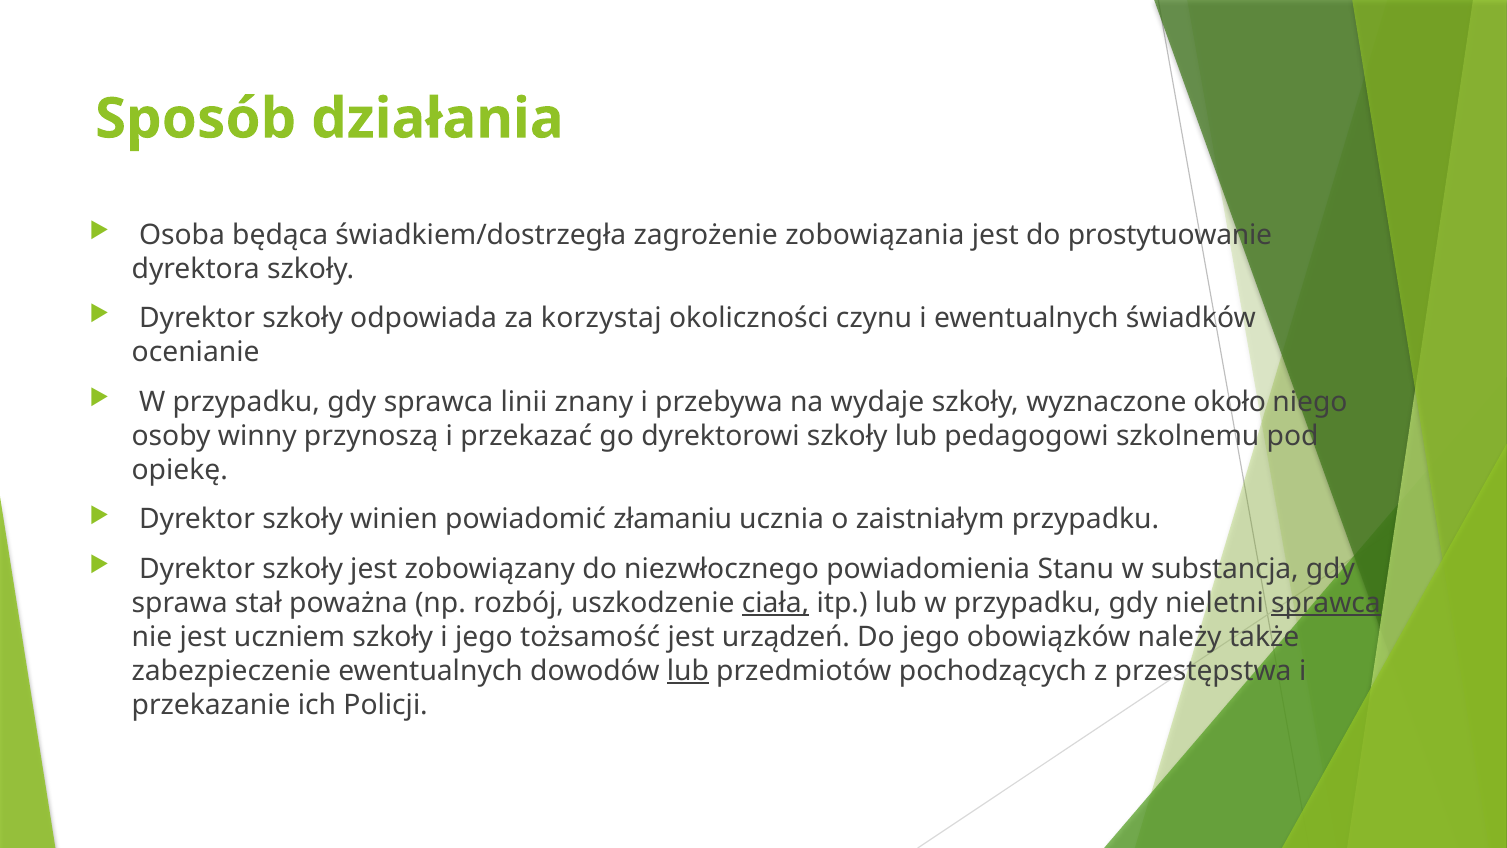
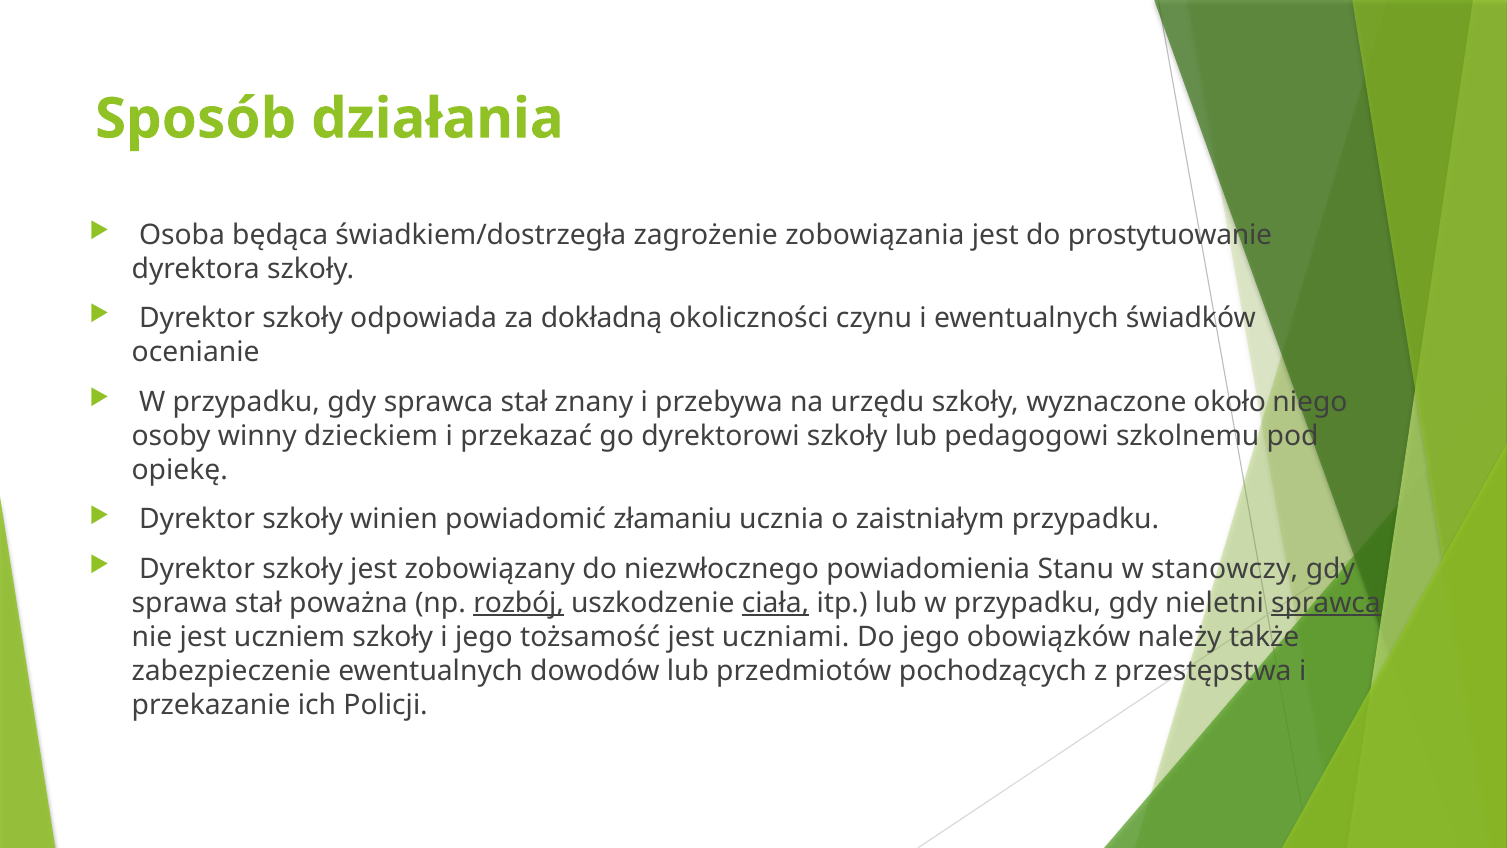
korzystaj: korzystaj -> dokładną
sprawca linii: linii -> stał
wydaje: wydaje -> urzędu
przynoszą: przynoszą -> dzieckiem
substancja: substancja -> stanowczy
rozbój underline: none -> present
urządzeń: urządzeń -> uczniami
lub at (688, 671) underline: present -> none
